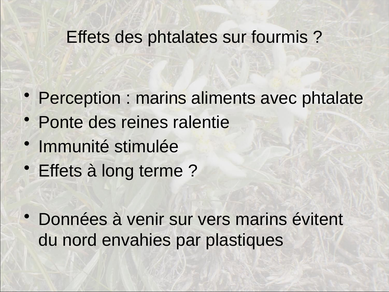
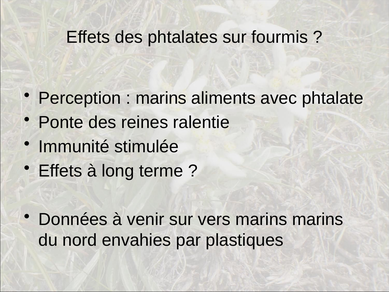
marins évitent: évitent -> marins
